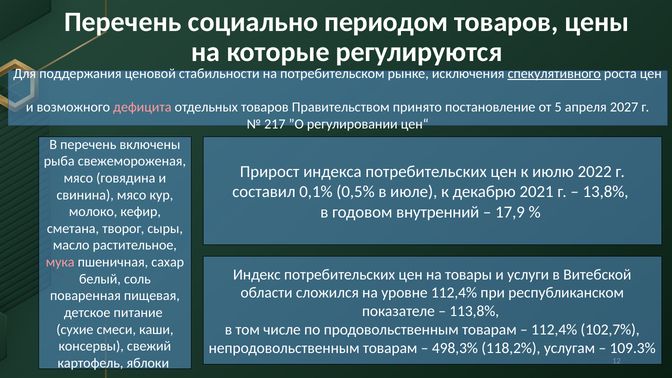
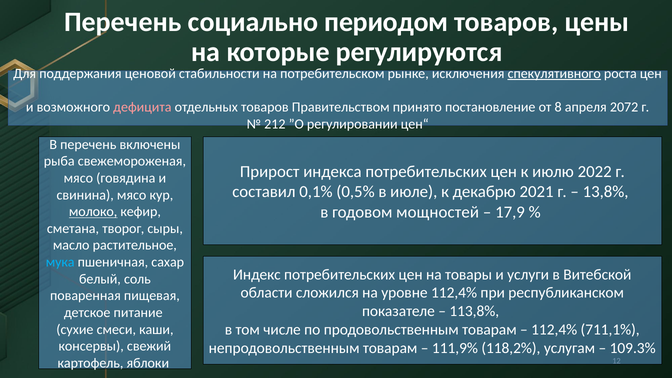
5: 5 -> 8
2027: 2027 -> 2072
217: 217 -> 212
внутренний: внутренний -> мощностей
молоко underline: none -> present
мука colour: pink -> light blue
102,7%: 102,7% -> 711,1%
498,3%: 498,3% -> 111,9%
